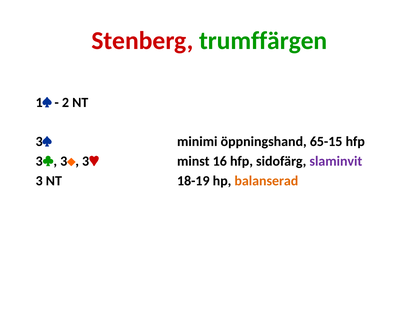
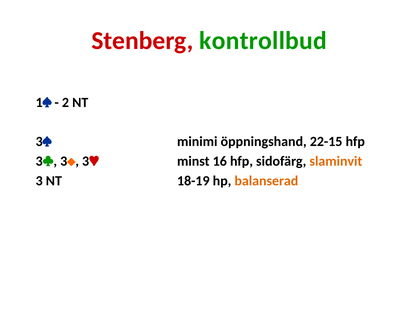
trumffärgen: trumffärgen -> kontrollbud
65-15: 65-15 -> 22-15
slaminvit colour: purple -> orange
